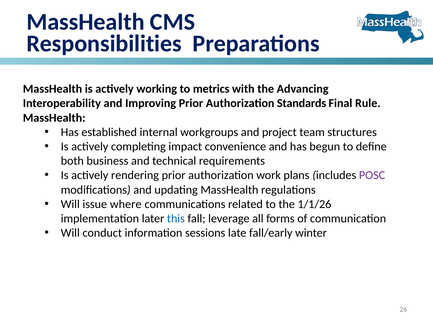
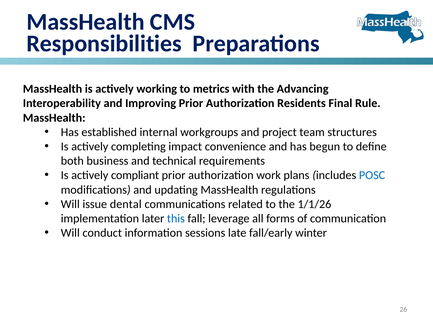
Standards: Standards -> Residents
rendering: rendering -> compliant
POSC colour: purple -> blue
where: where -> dental
